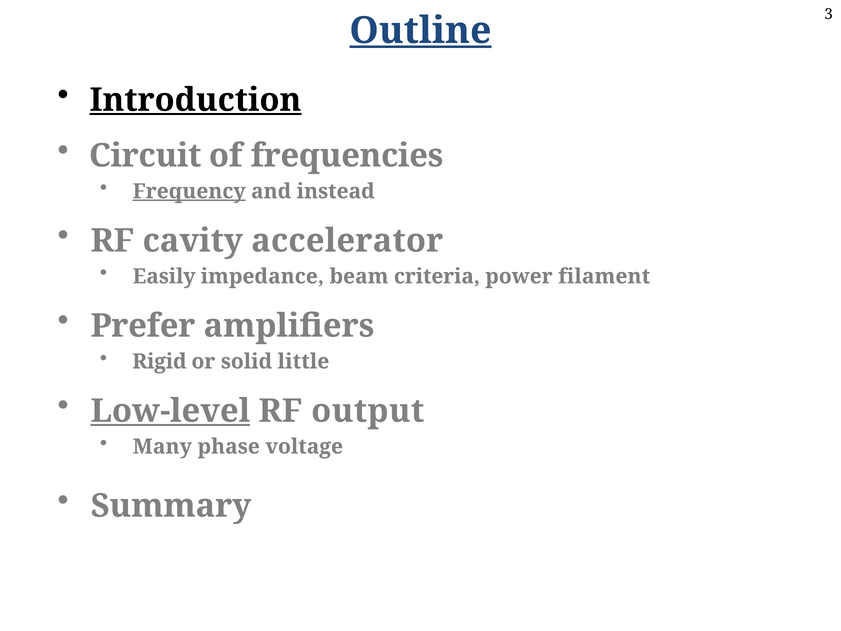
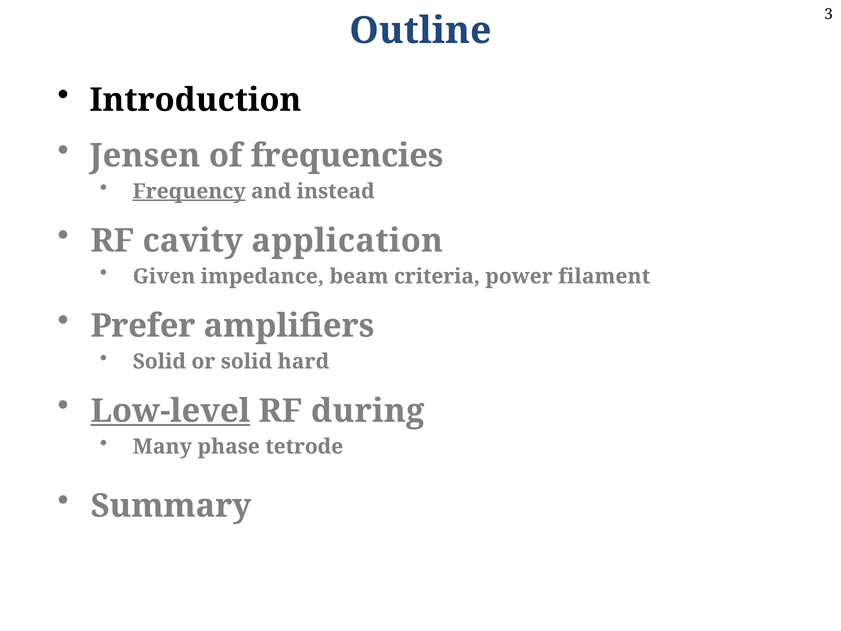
Outline underline: present -> none
Introduction underline: present -> none
Circuit: Circuit -> Jensen
accelerator: accelerator -> application
Easily: Easily -> Given
Rigid at (159, 361): Rigid -> Solid
little: little -> hard
output: output -> during
voltage: voltage -> tetrode
